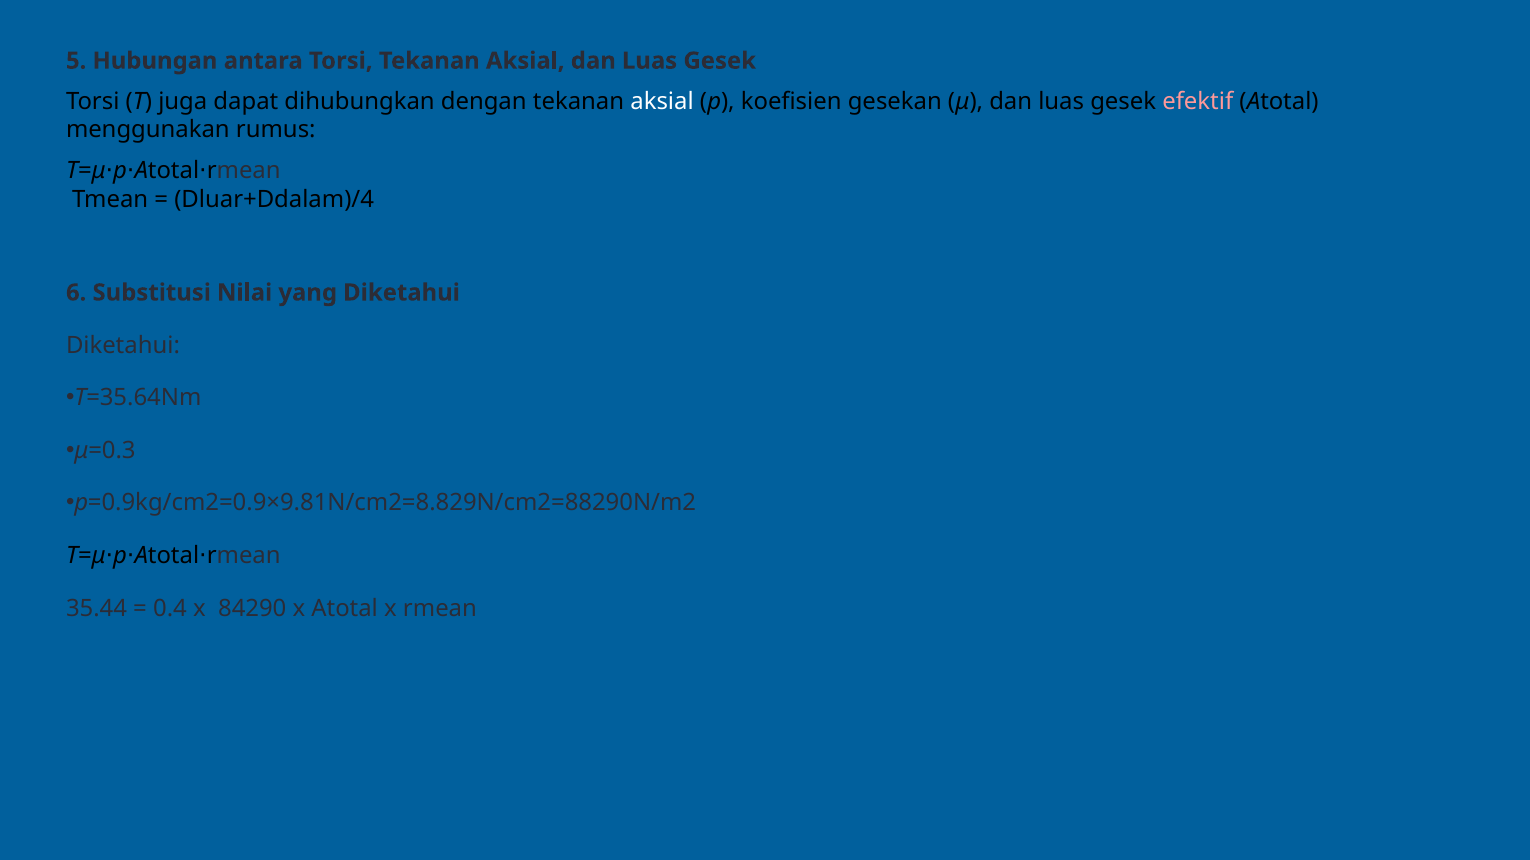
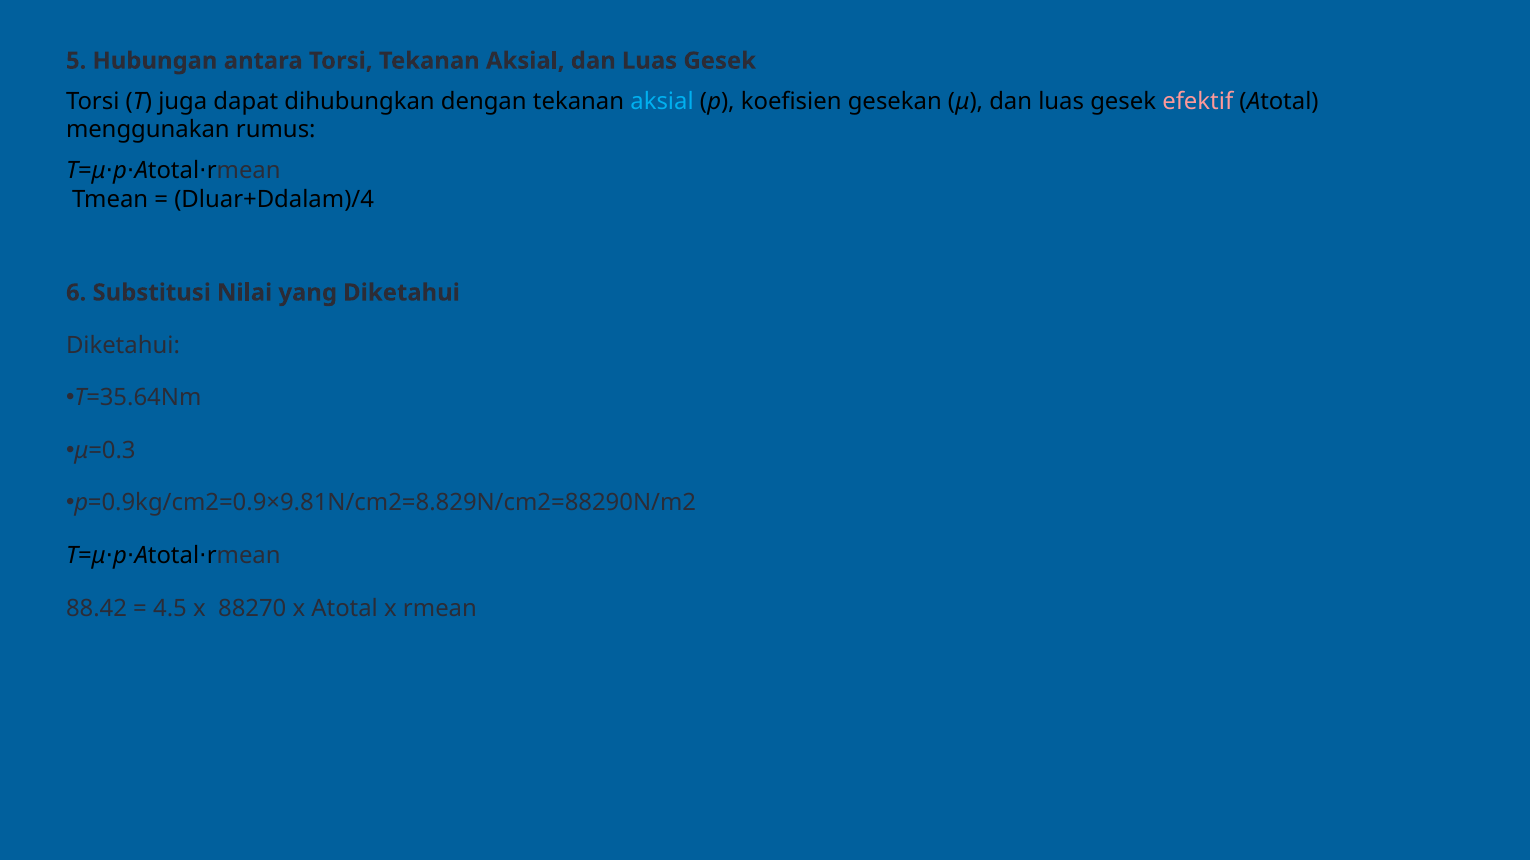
aksial at (662, 102) colour: white -> light blue
35.44: 35.44 -> 88.42
0.4: 0.4 -> 4.5
84290: 84290 -> 88270
